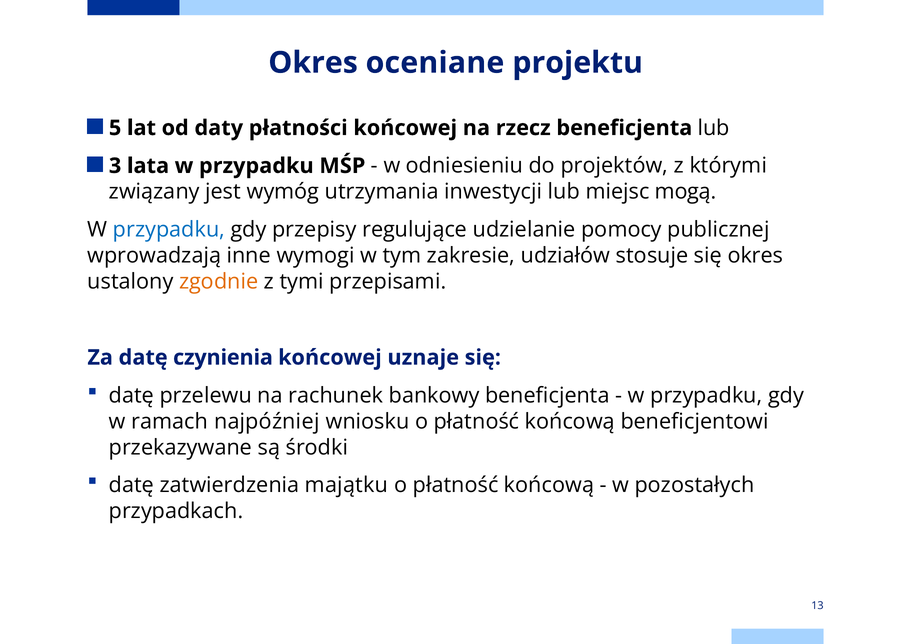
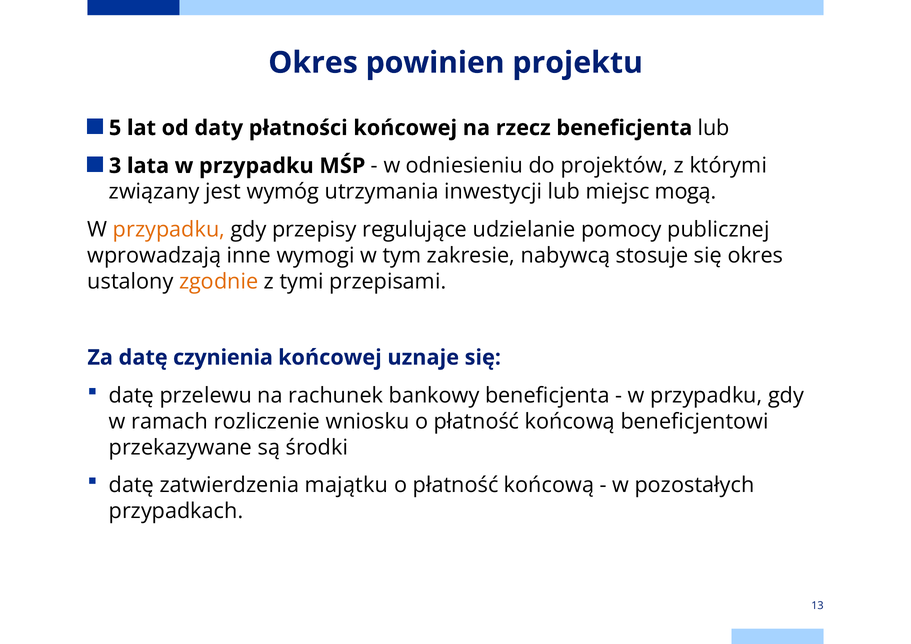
oceniane: oceniane -> powinien
przypadku at (169, 230) colour: blue -> orange
udziałów: udziałów -> nabywcą
najpóźniej: najpóźniej -> rozliczenie
